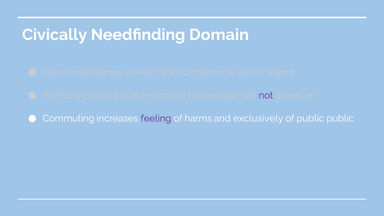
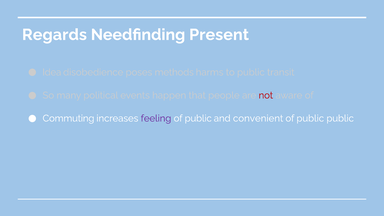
Civically: Civically -> Regards
Domain: Domain -> Present
not colour: purple -> red
harms at (198, 118): harms -> public
exclusively: exclusively -> convenient
